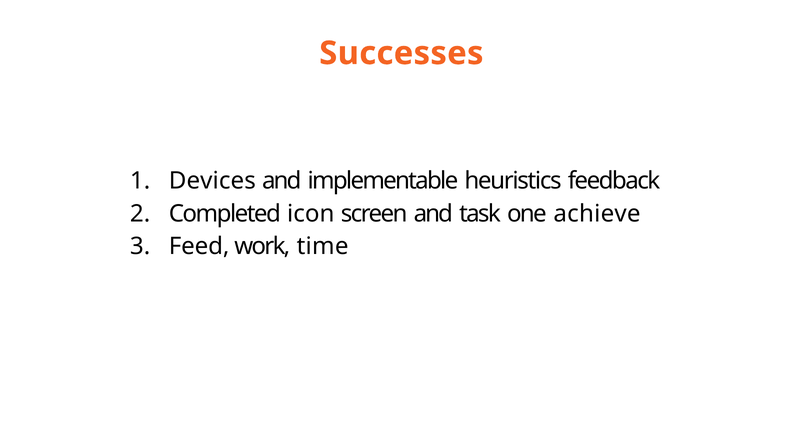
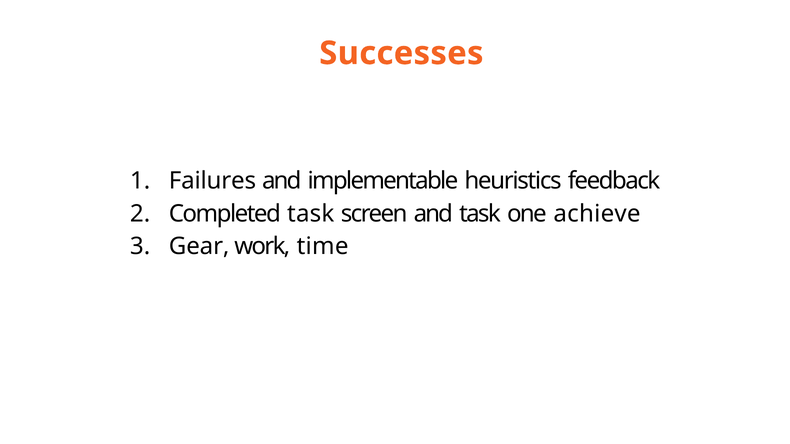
Devices: Devices -> Failures
Completed icon: icon -> task
Feed: Feed -> Gear
